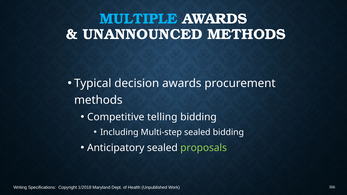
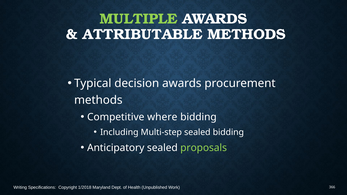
MULTIPLE colour: light blue -> light green
UNANNOUNCED: UNANNOUNCED -> ATTRIBUTABLE
telling: telling -> where
